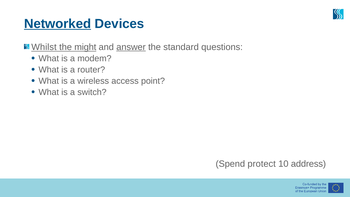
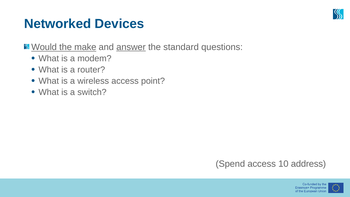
Networked underline: present -> none
Whilst: Whilst -> Would
might: might -> make
Spend protect: protect -> access
